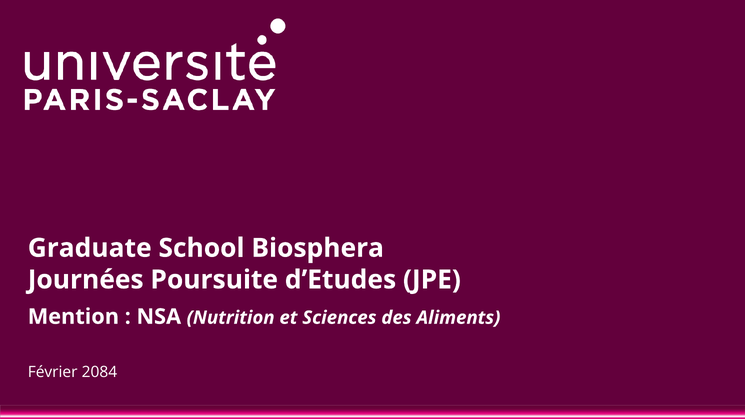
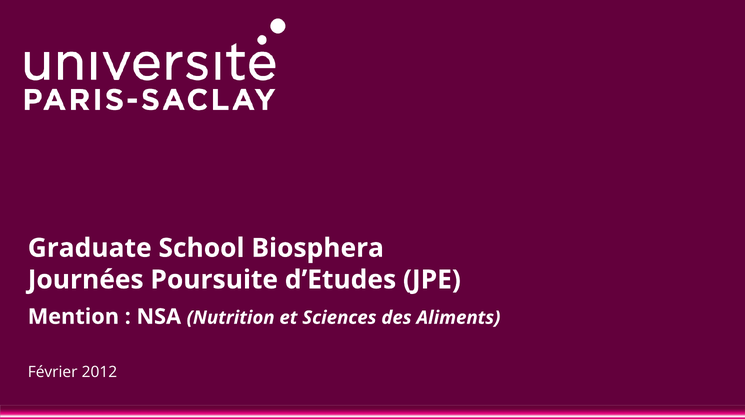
2084: 2084 -> 2012
